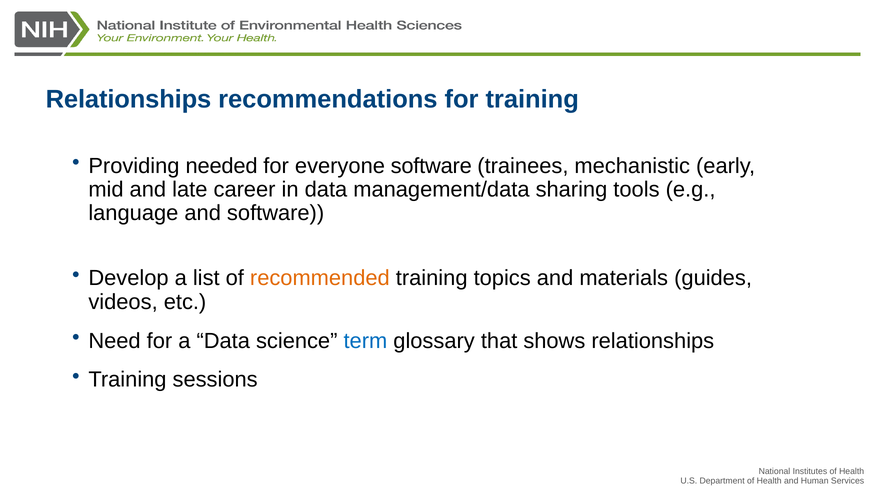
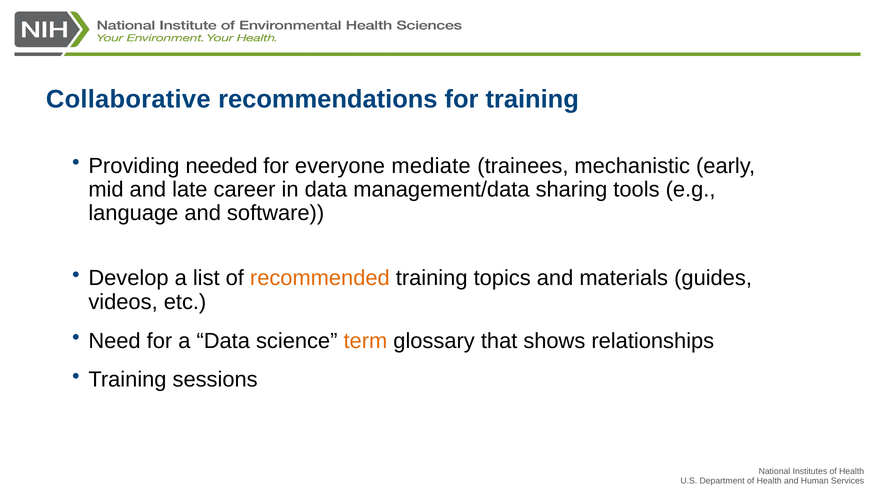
Relationships at (128, 99): Relationships -> Collaborative
everyone software: software -> mediate
term colour: blue -> orange
